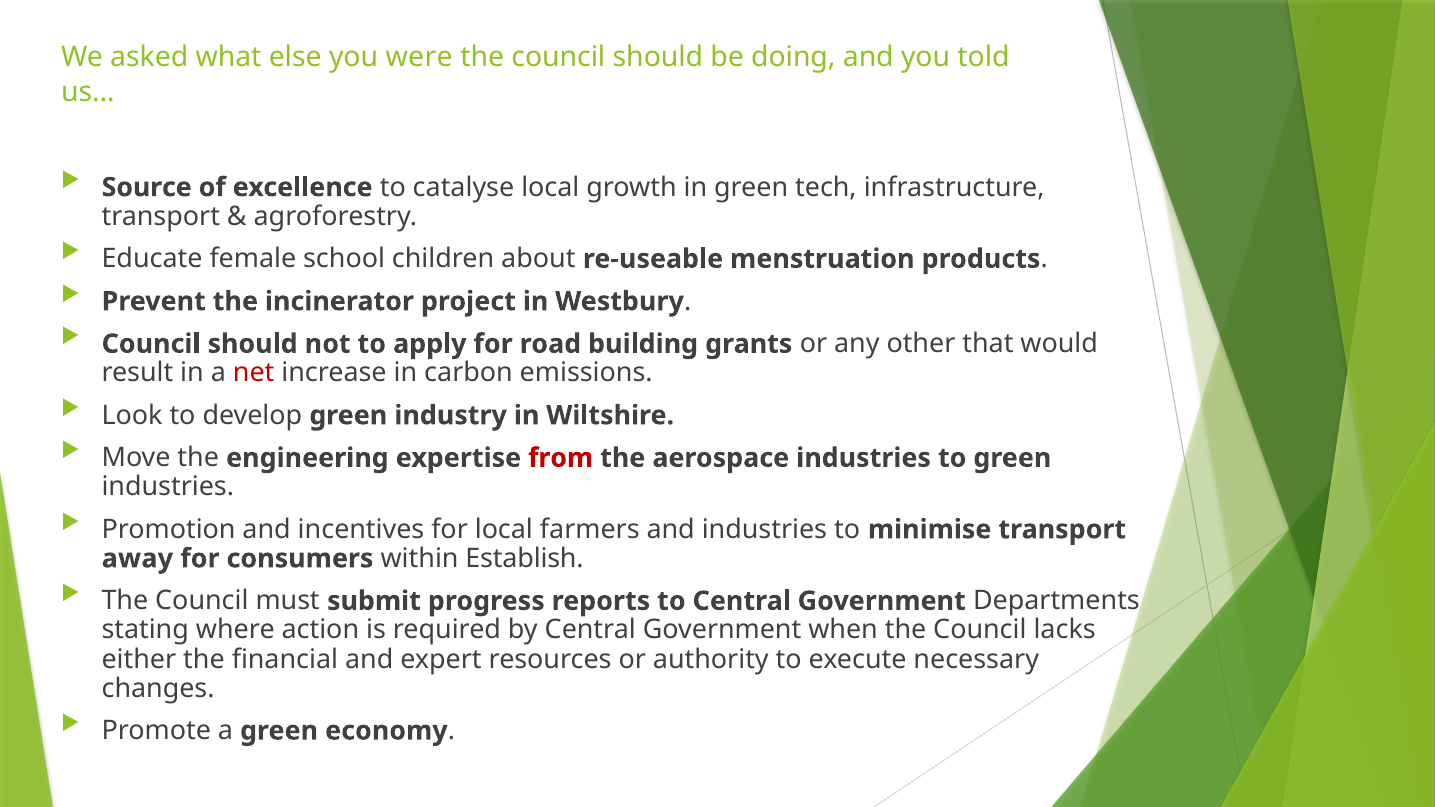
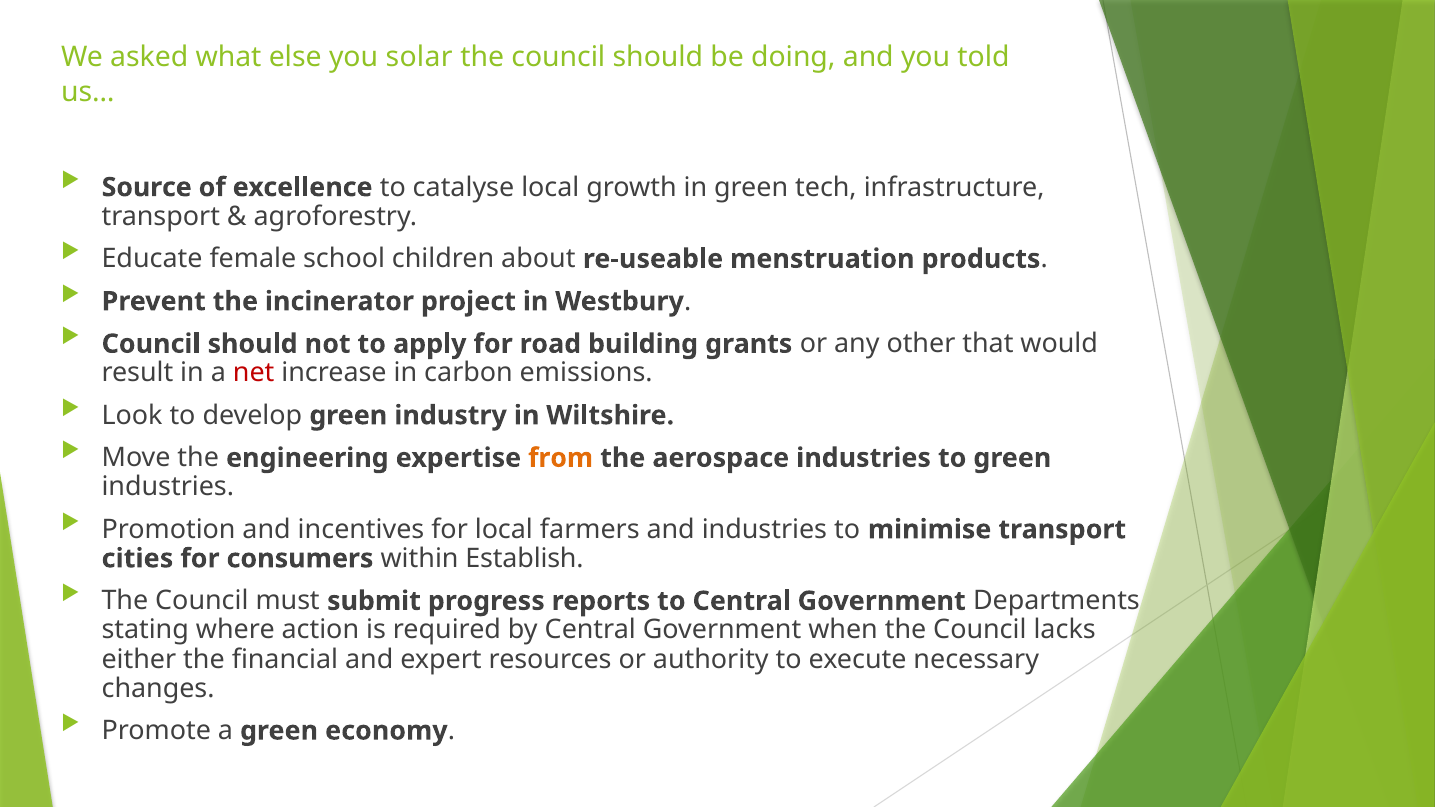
were: were -> solar
from colour: red -> orange
away: away -> cities
